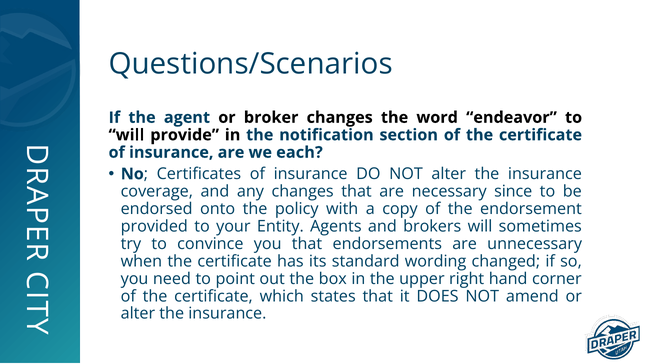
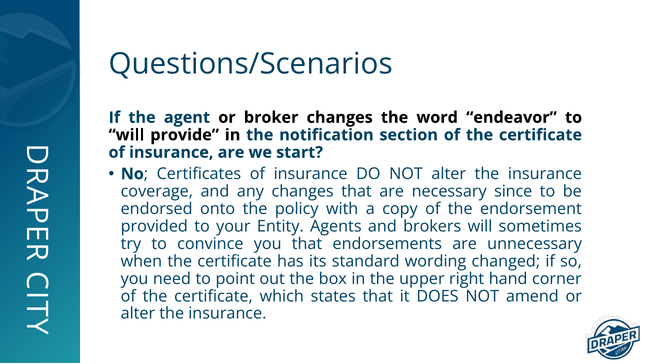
each: each -> start
